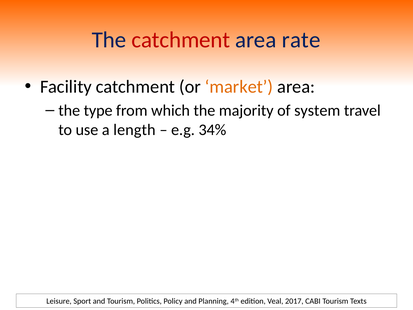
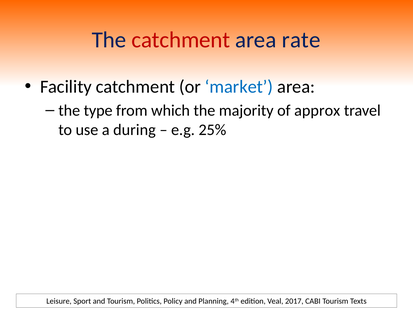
market colour: orange -> blue
system: system -> approx
length: length -> during
34%: 34% -> 25%
